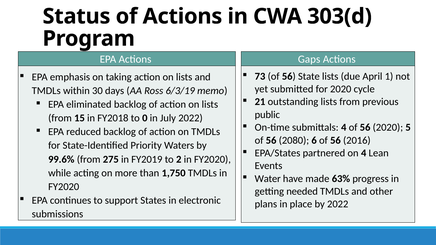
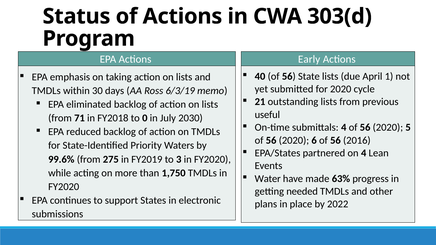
Gaps: Gaps -> Early
73: 73 -> 40
public: public -> useful
15: 15 -> 71
July 2022: 2022 -> 2030
2080 at (294, 140): 2080 -> 2020
2: 2 -> 3
